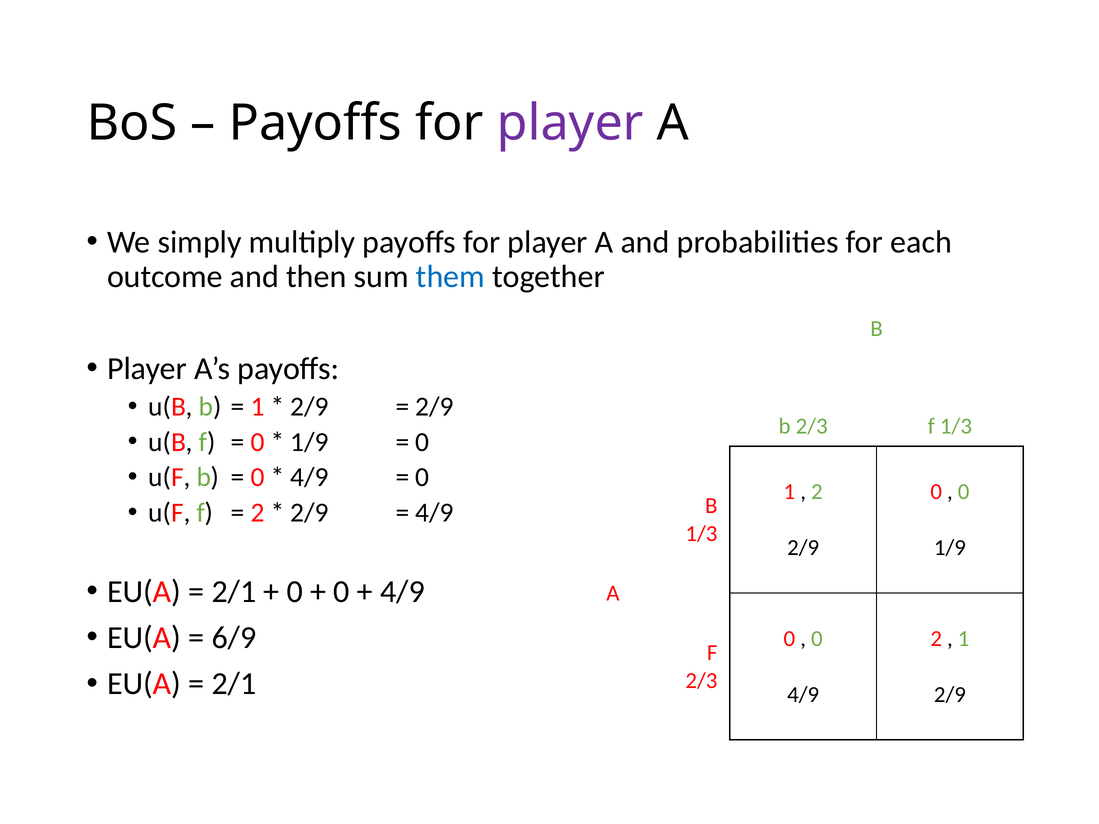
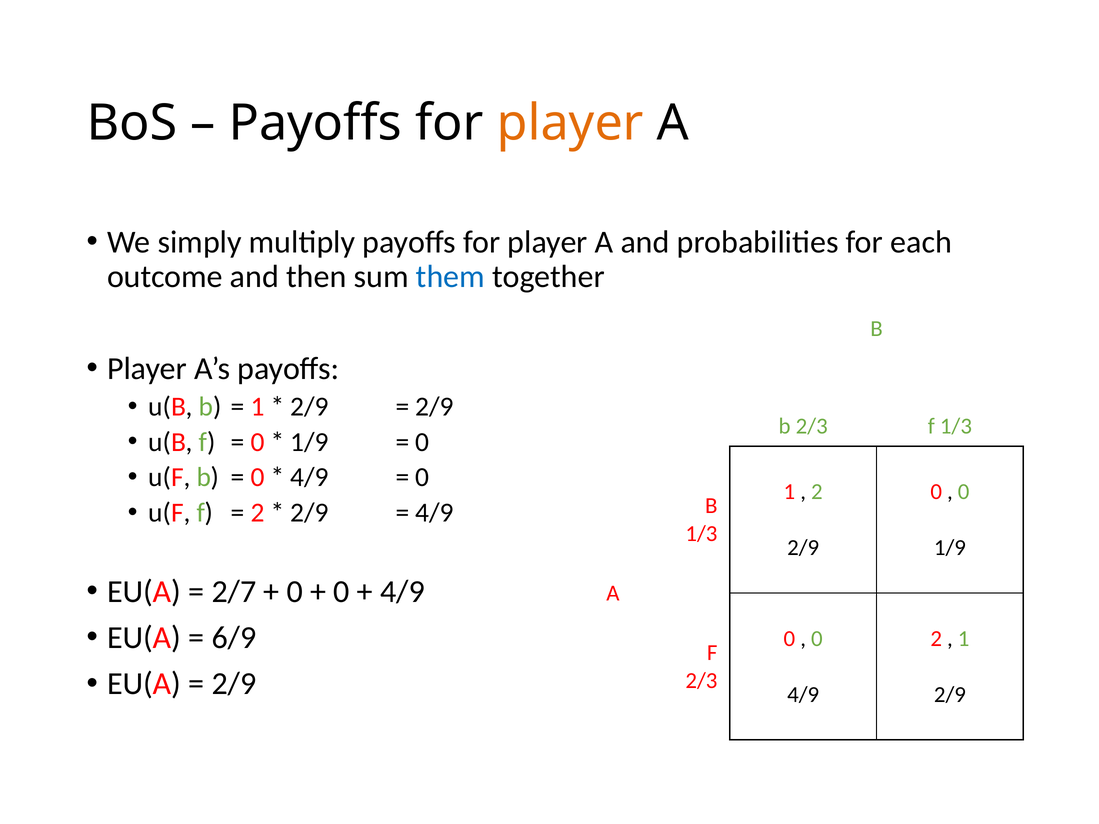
player at (570, 123) colour: purple -> orange
2/1 at (234, 592): 2/1 -> 2/7
2/1 at (234, 684): 2/1 -> 2/9
